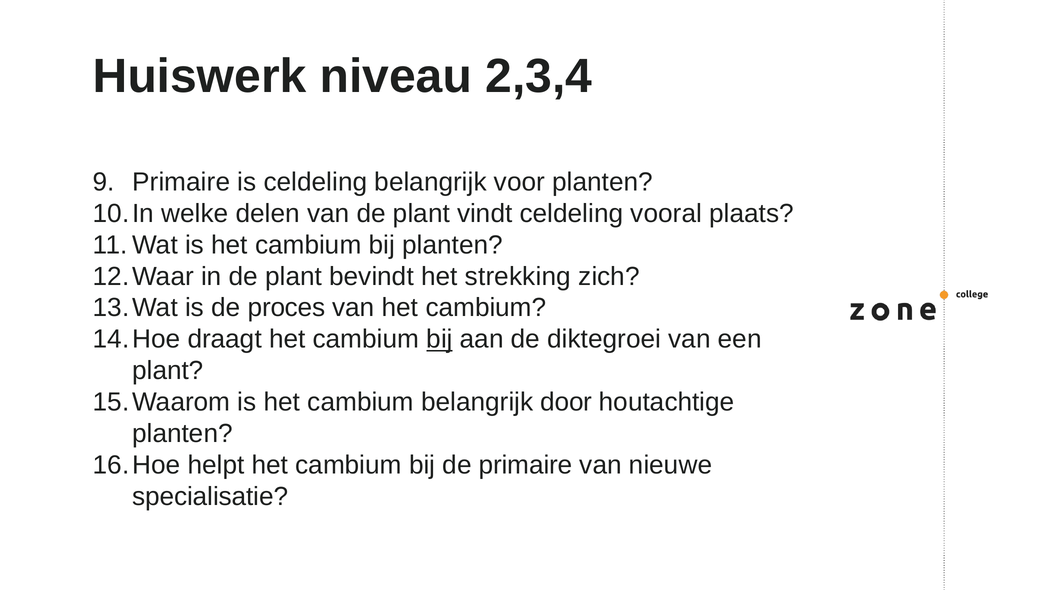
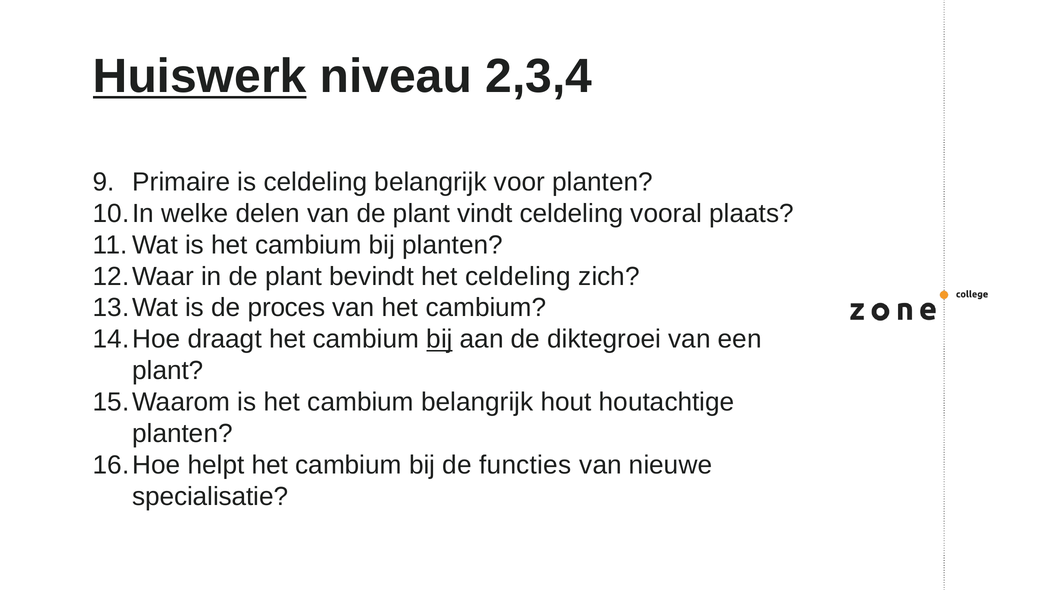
Huiswerk underline: none -> present
het strekking: strekking -> celdeling
door: door -> hout
de primaire: primaire -> functies
